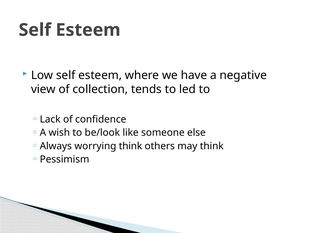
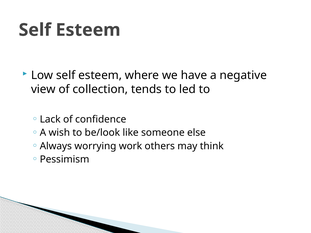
worrying think: think -> work
